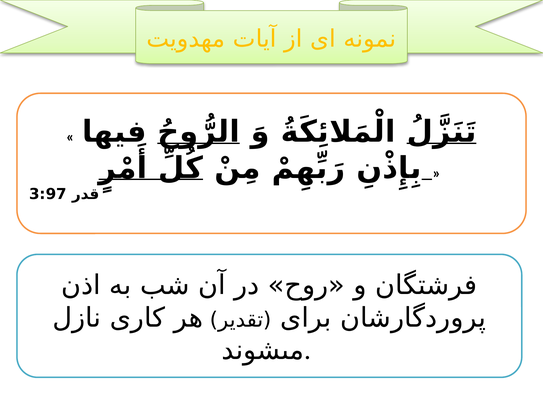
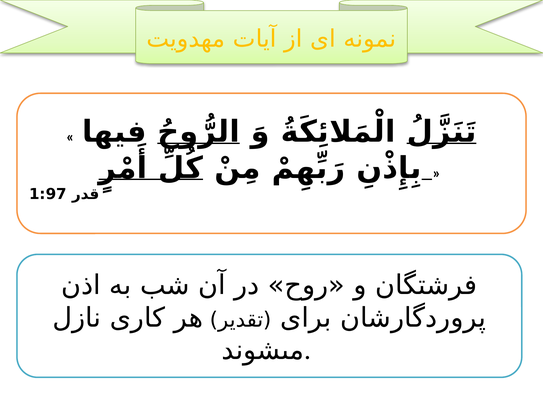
3:97: 3:97 -> 1:97
